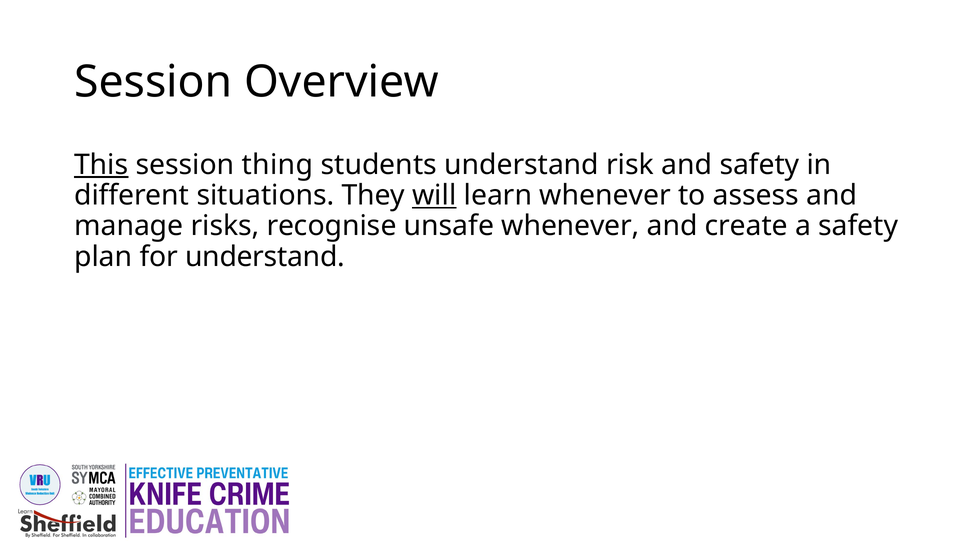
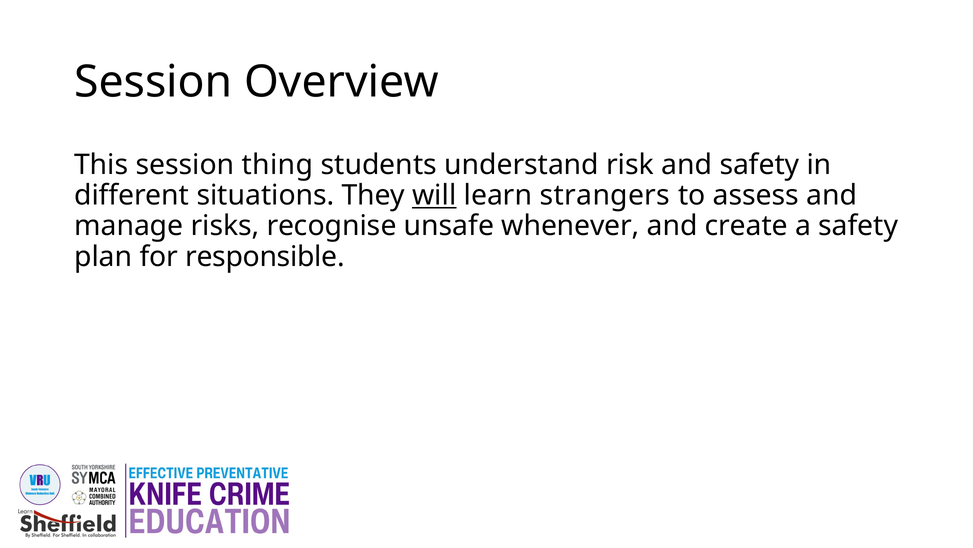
This underline: present -> none
learn whenever: whenever -> strangers
for understand: understand -> responsible
